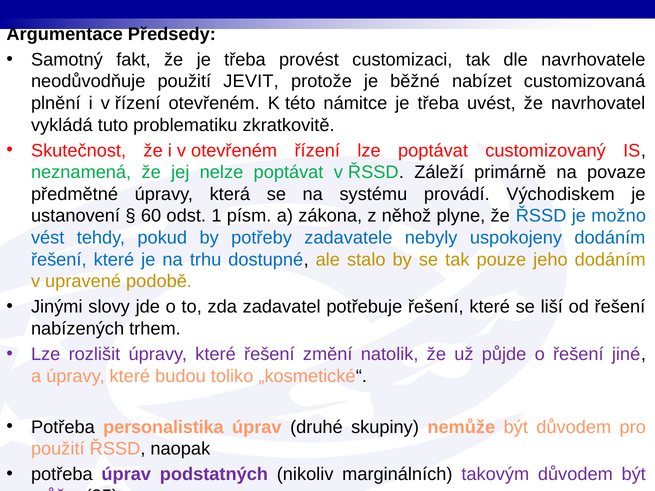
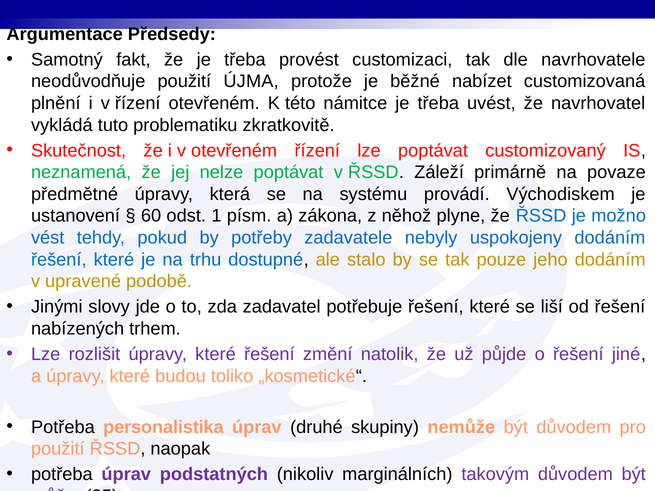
JEVIT: JEVIT -> ÚJMA
